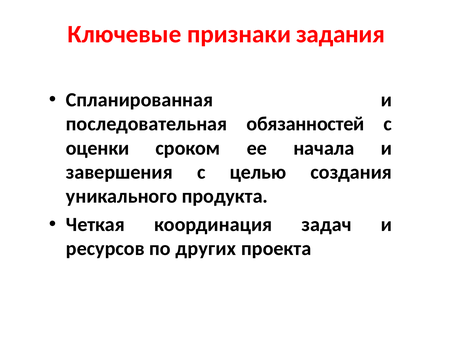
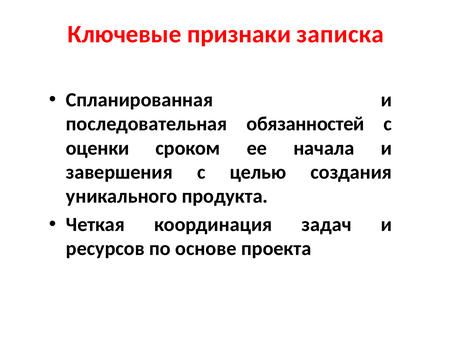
задания: задания -> записка
других: других -> основе
